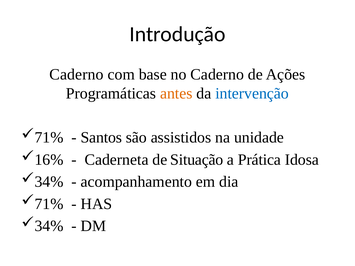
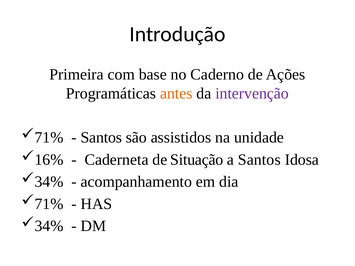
Caderno at (76, 74): Caderno -> Primeira
intervenção colour: blue -> purple
a Prática: Prática -> Santos
